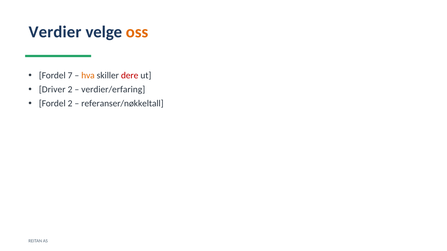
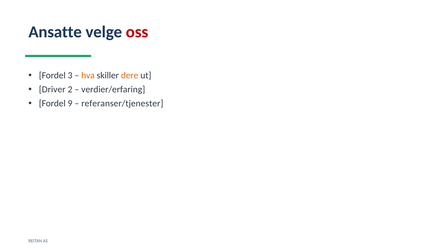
Verdier: Verdier -> Ansatte
oss colour: orange -> red
7: 7 -> 3
dere colour: red -> orange
Fordel 2: 2 -> 9
referanser/nøkkeltall: referanser/nøkkeltall -> referanser/tjenester
